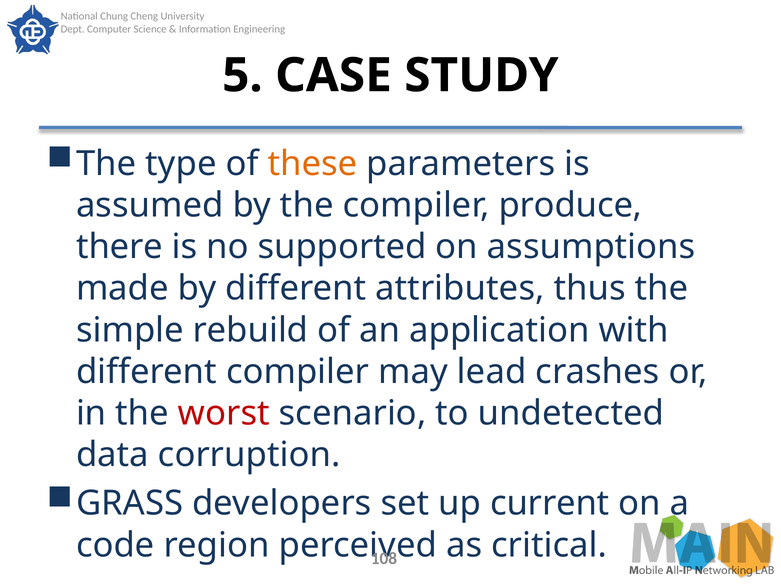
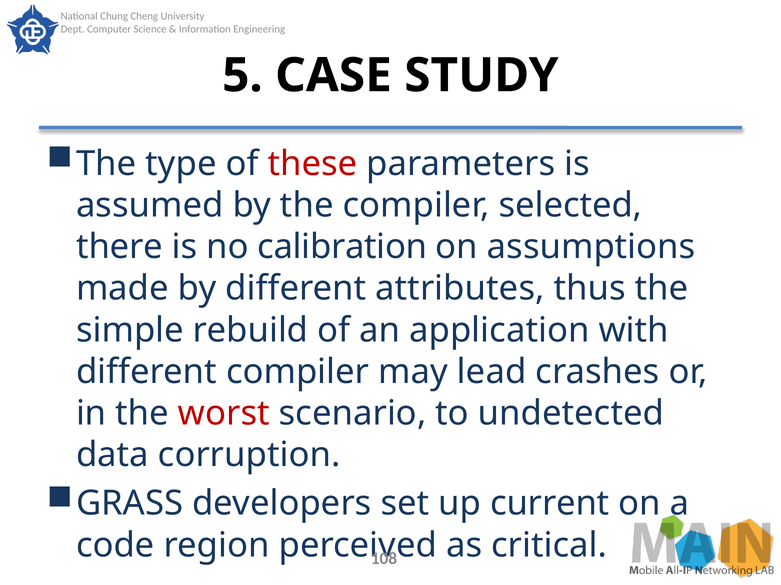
these colour: orange -> red
produce: produce -> selected
supported: supported -> calibration
